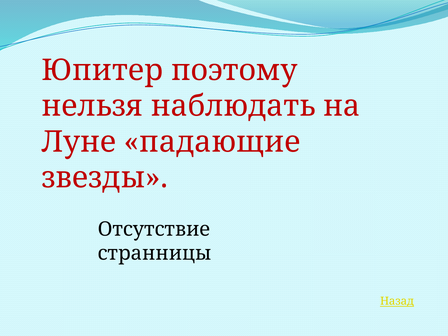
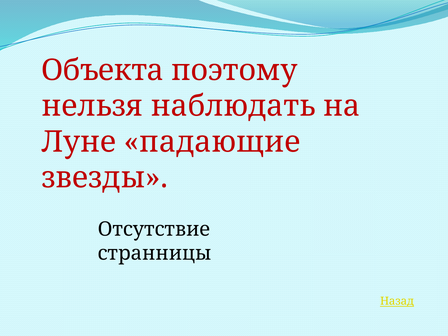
Юпитер: Юпитер -> Объекта
